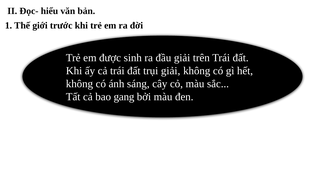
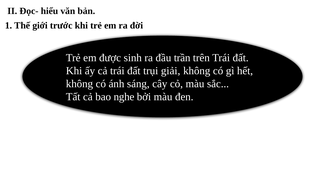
đầu giải: giải -> trần
gang: gang -> nghe
